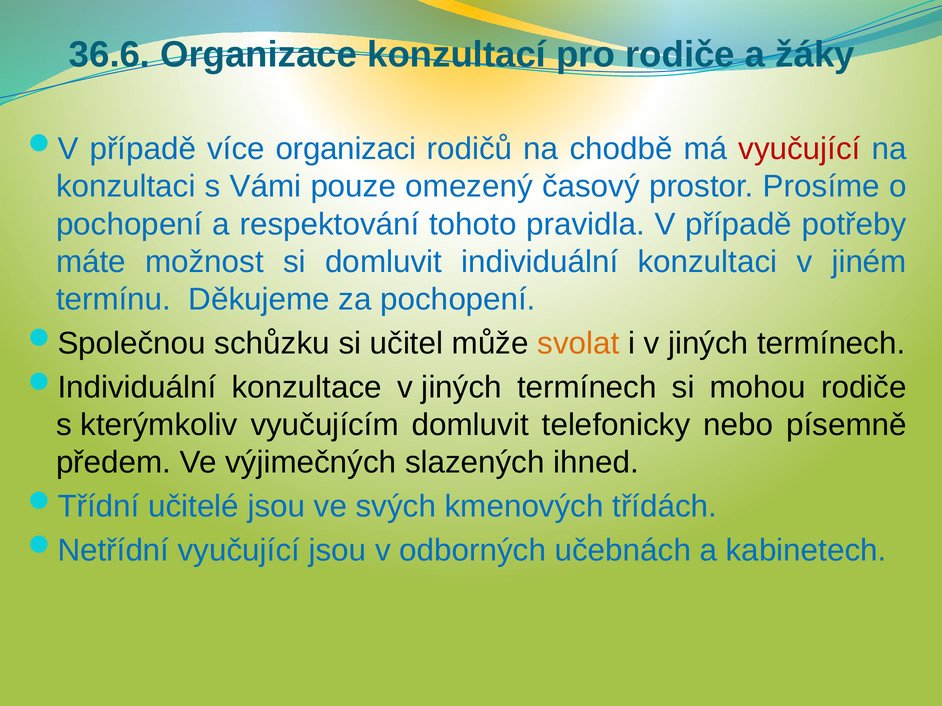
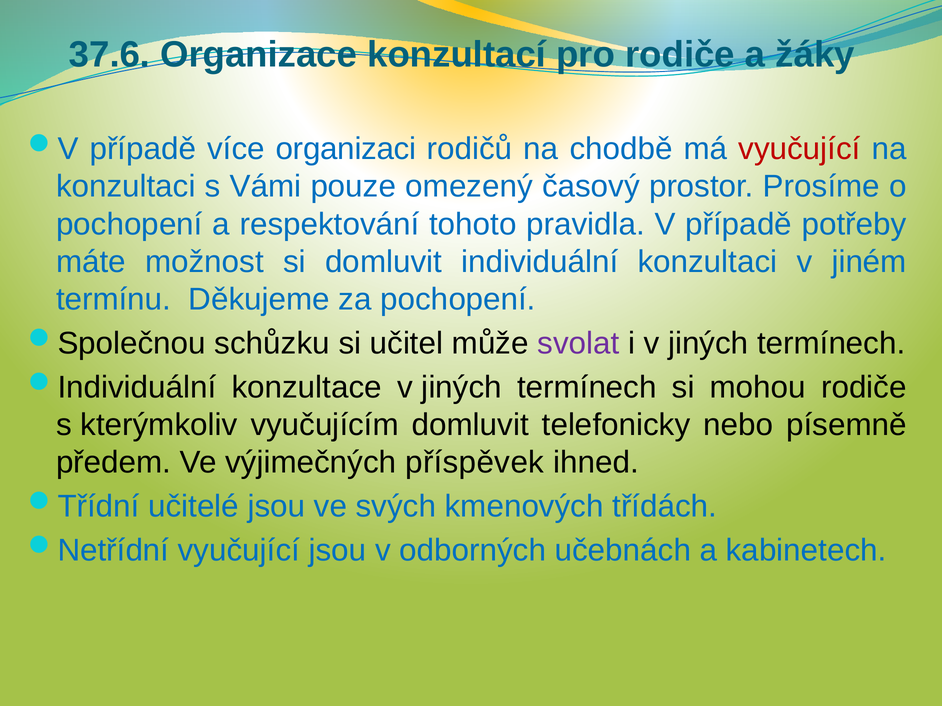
36.6: 36.6 -> 37.6
svolat colour: orange -> purple
slazených: slazených -> příspěvek
